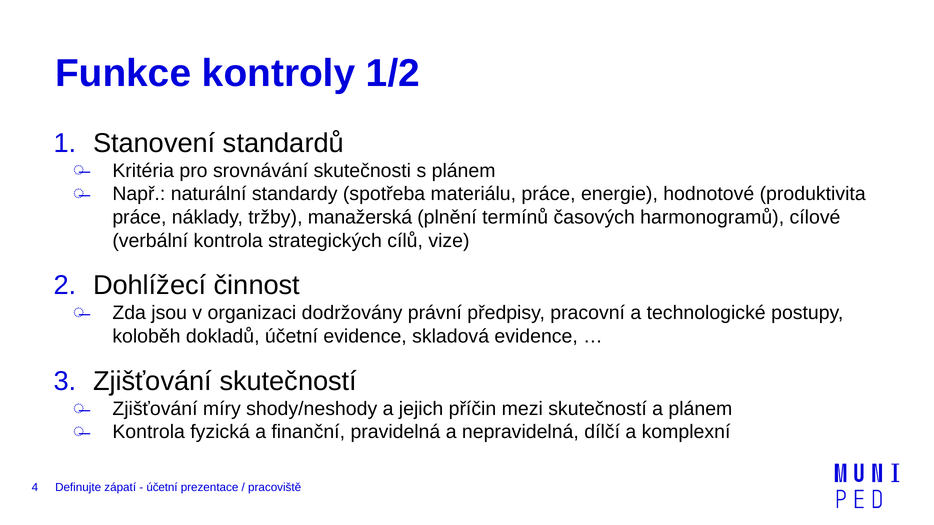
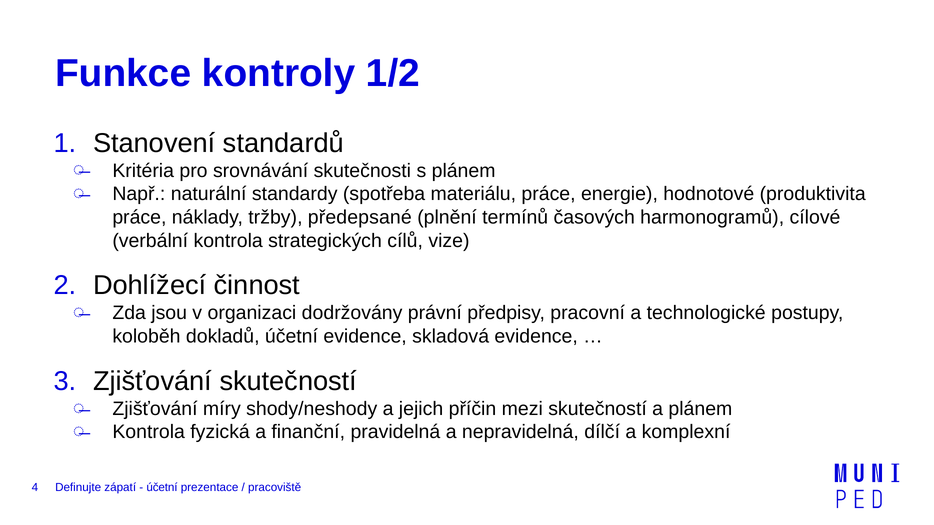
manažerská: manažerská -> předepsané
